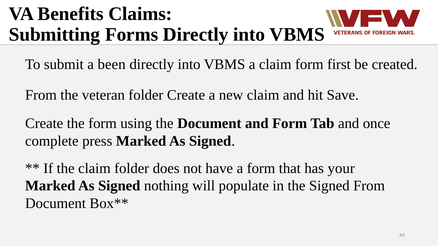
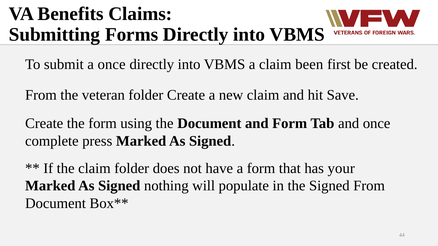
a been: been -> once
claim form: form -> been
